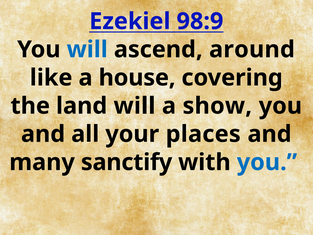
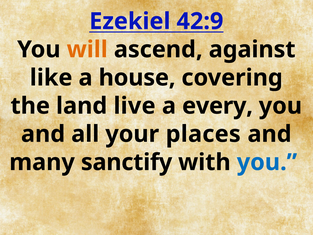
98:9: 98:9 -> 42:9
will at (87, 49) colour: blue -> orange
around: around -> against
land will: will -> live
show: show -> every
